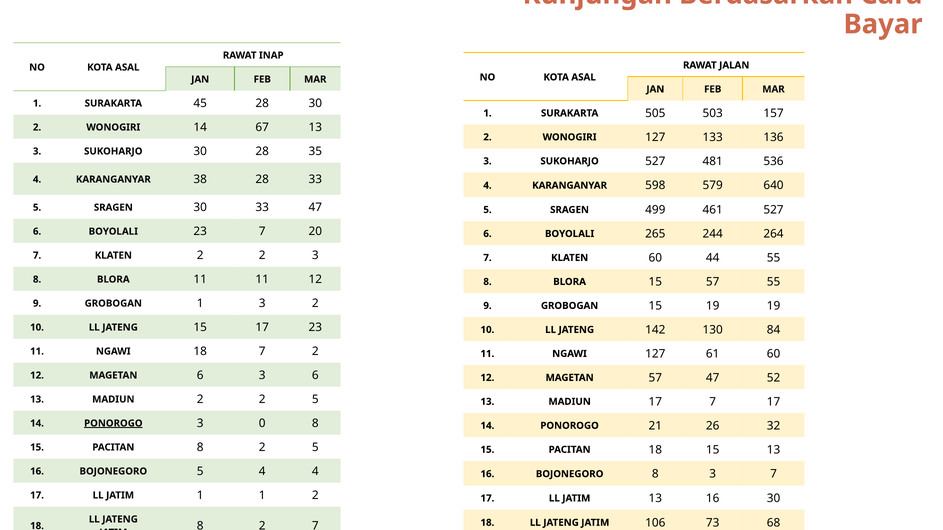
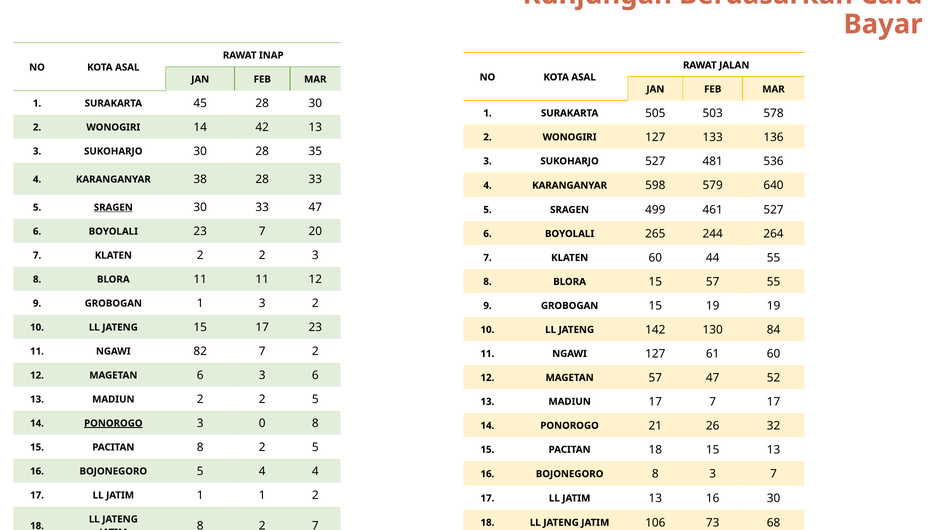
157: 157 -> 578
67: 67 -> 42
SRAGEN at (113, 208) underline: none -> present
NGAWI 18: 18 -> 82
